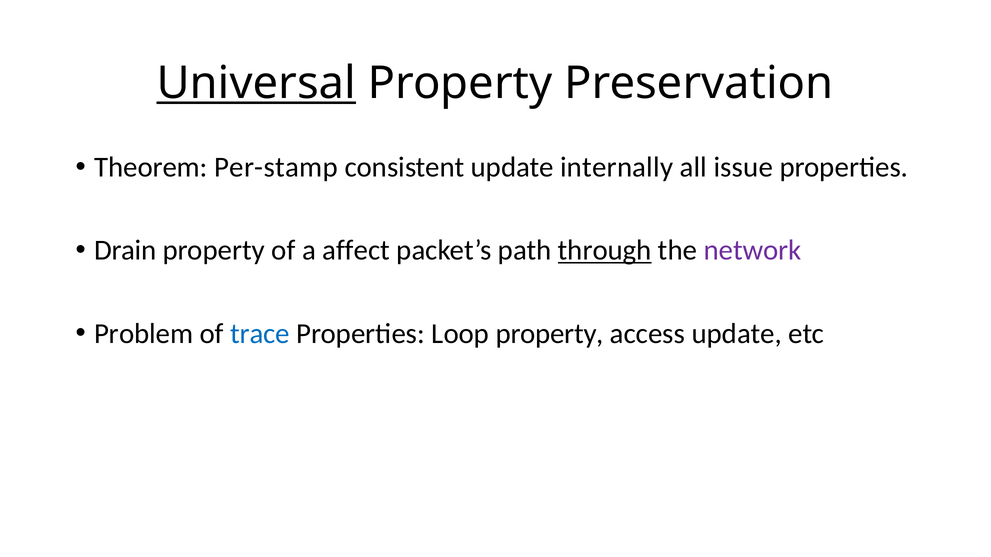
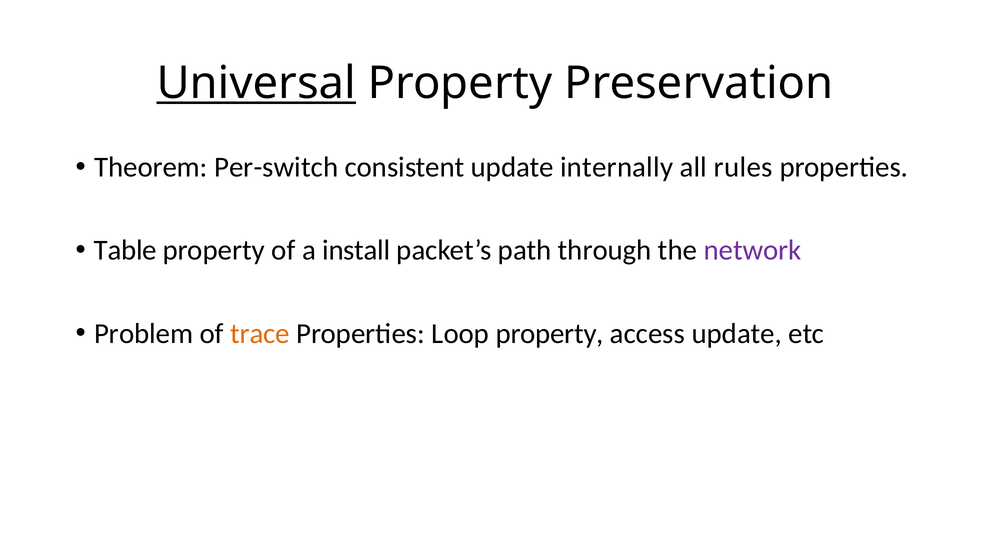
Per-stamp: Per-stamp -> Per-switch
issue: issue -> rules
Drain: Drain -> Table
affect: affect -> install
through underline: present -> none
trace colour: blue -> orange
